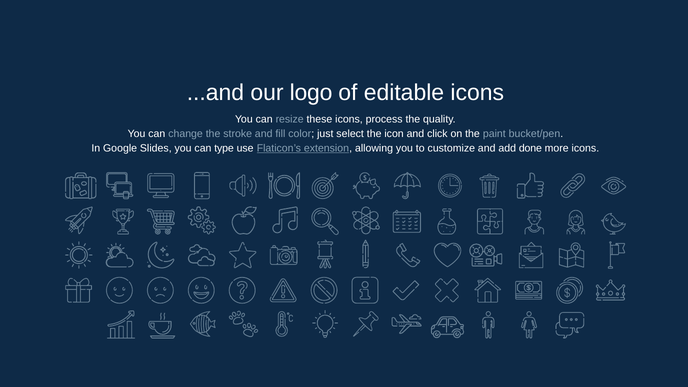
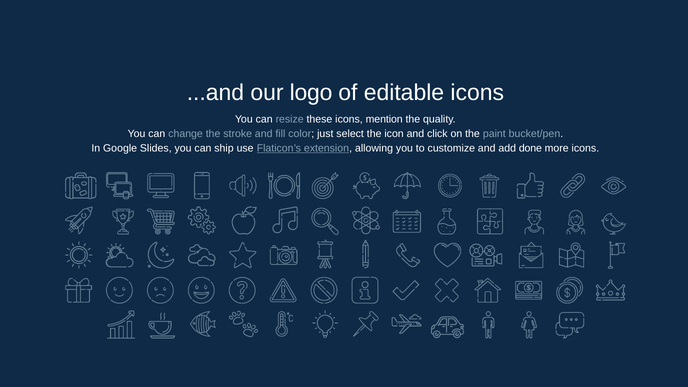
process: process -> mention
type: type -> ship
